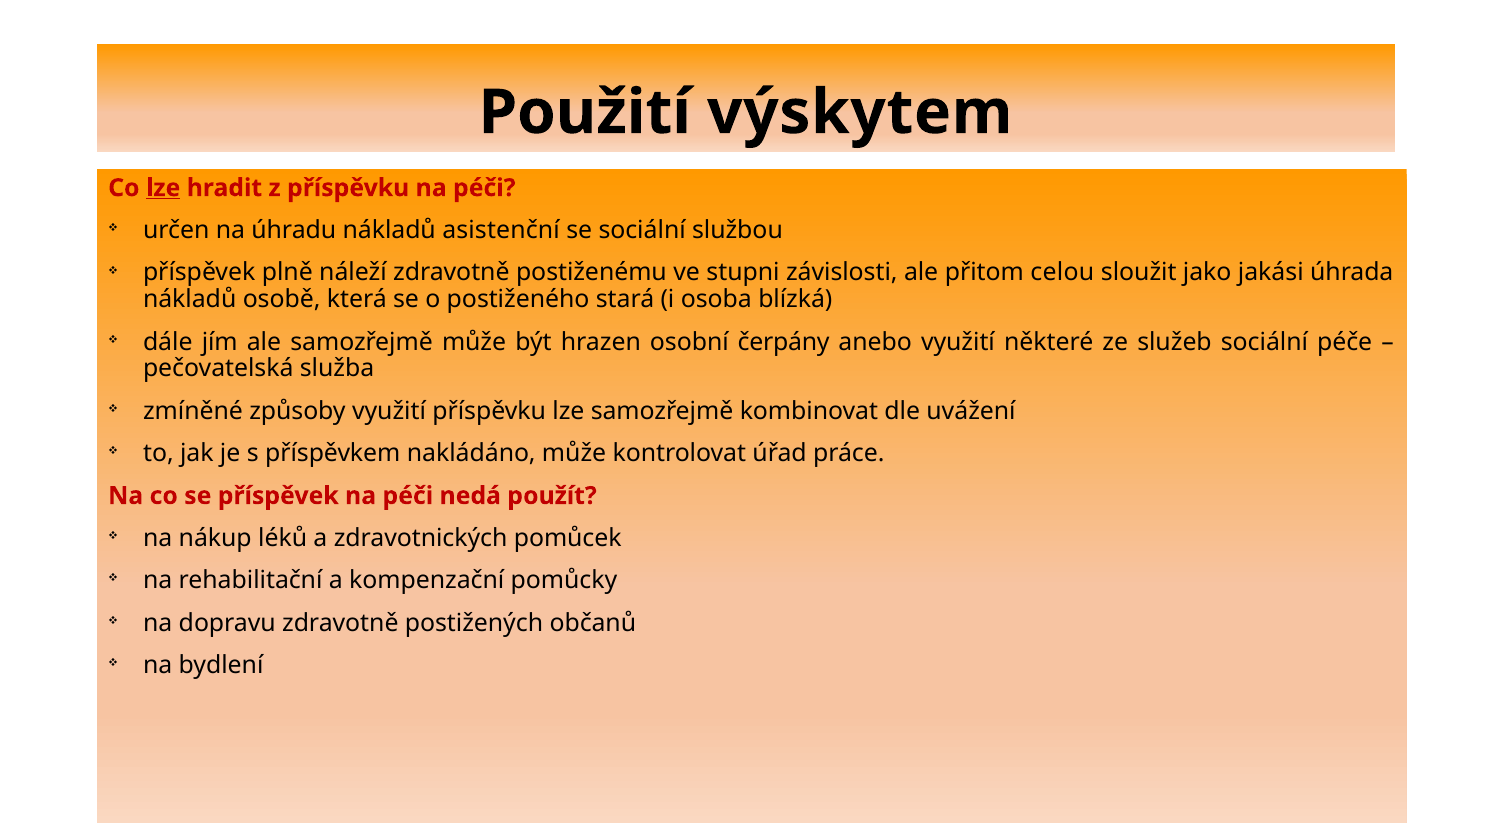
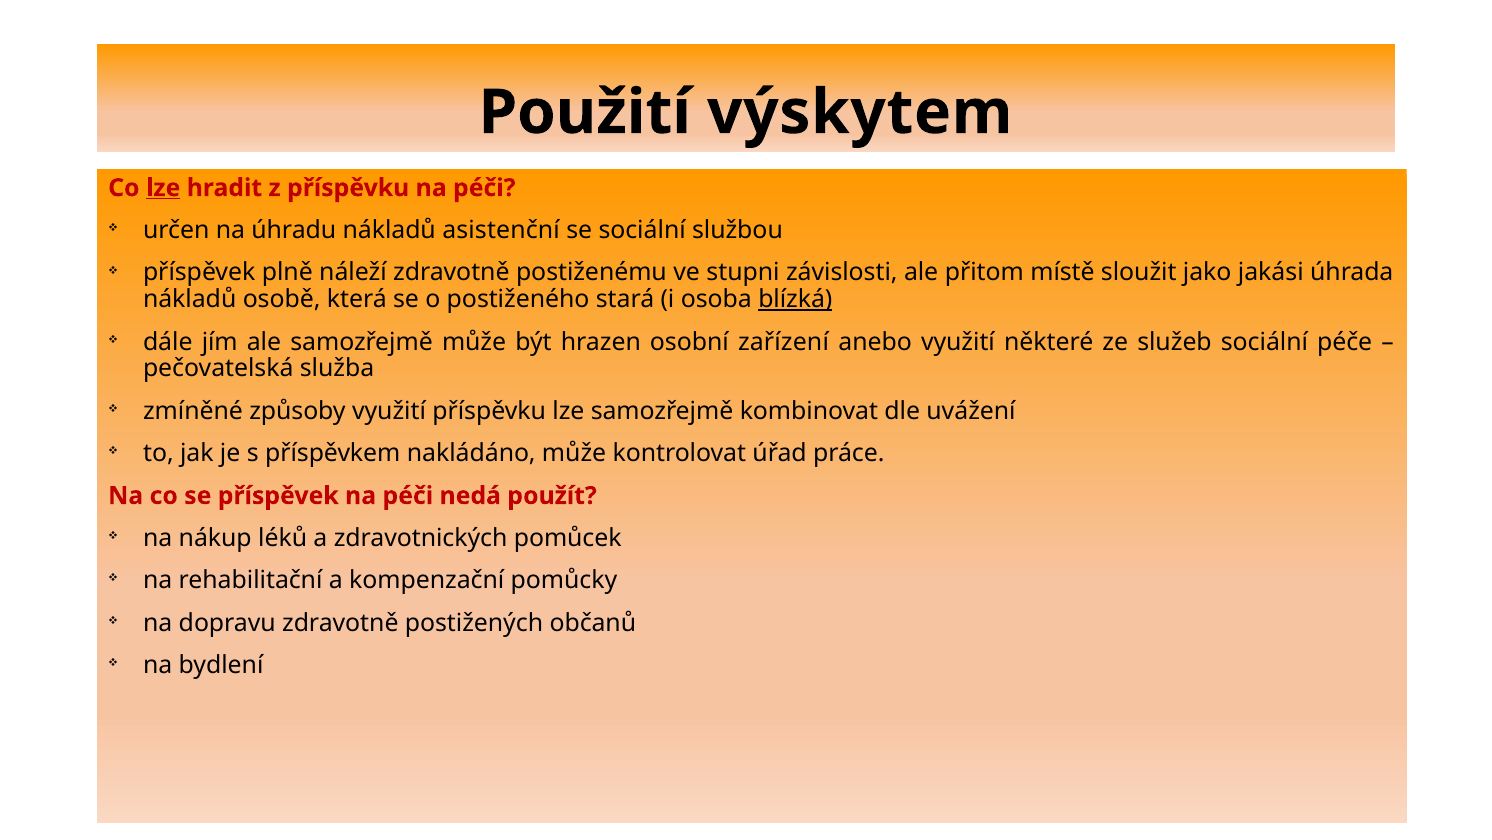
celou: celou -> místě
blízká underline: none -> present
čerpány: čerpány -> zařízení
